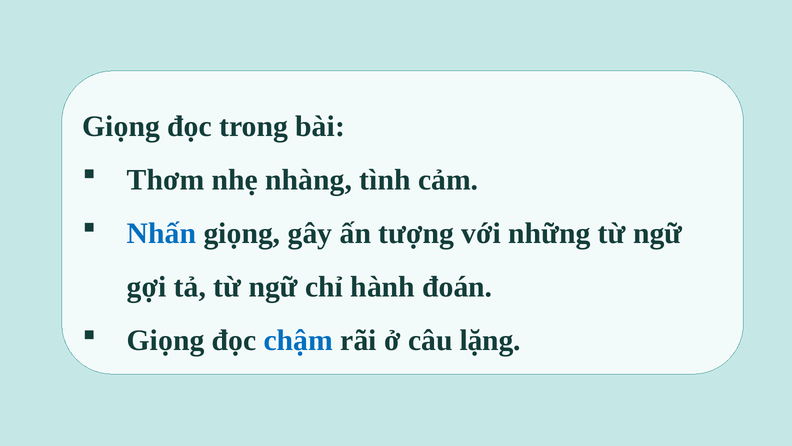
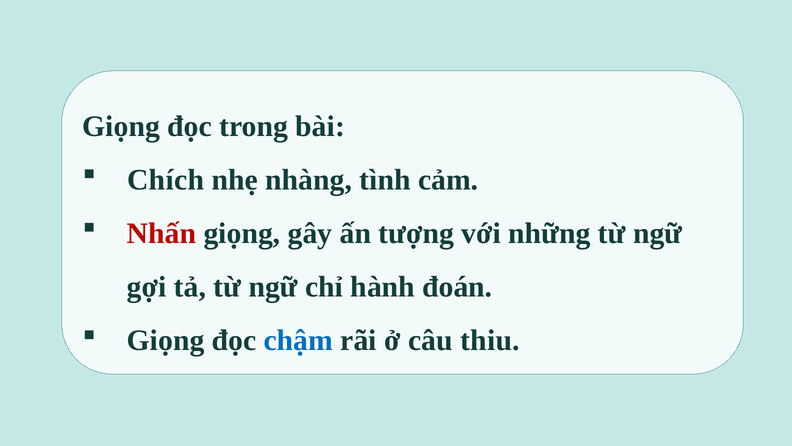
Thơm: Thơm -> Chích
Nhấn colour: blue -> red
lặng: lặng -> thiu
